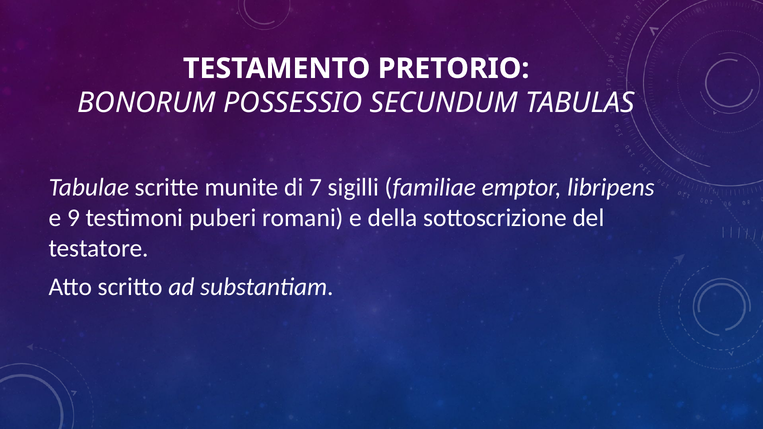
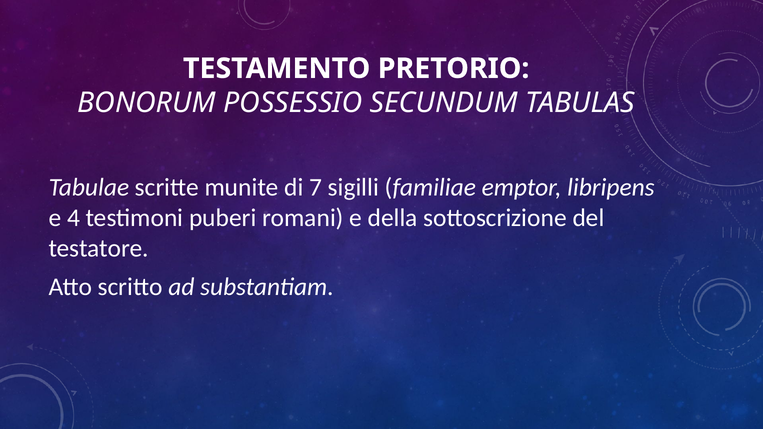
9: 9 -> 4
